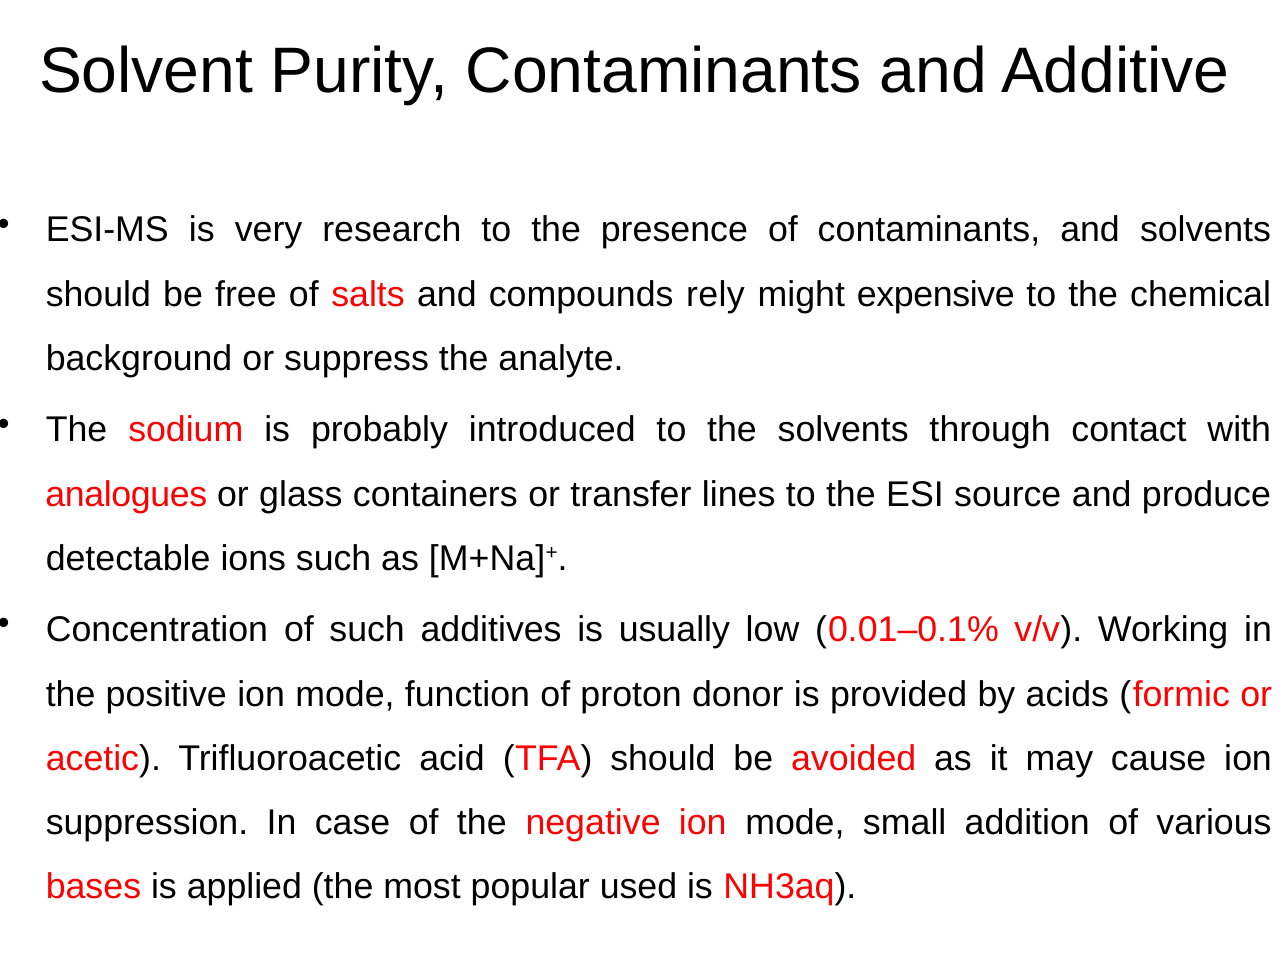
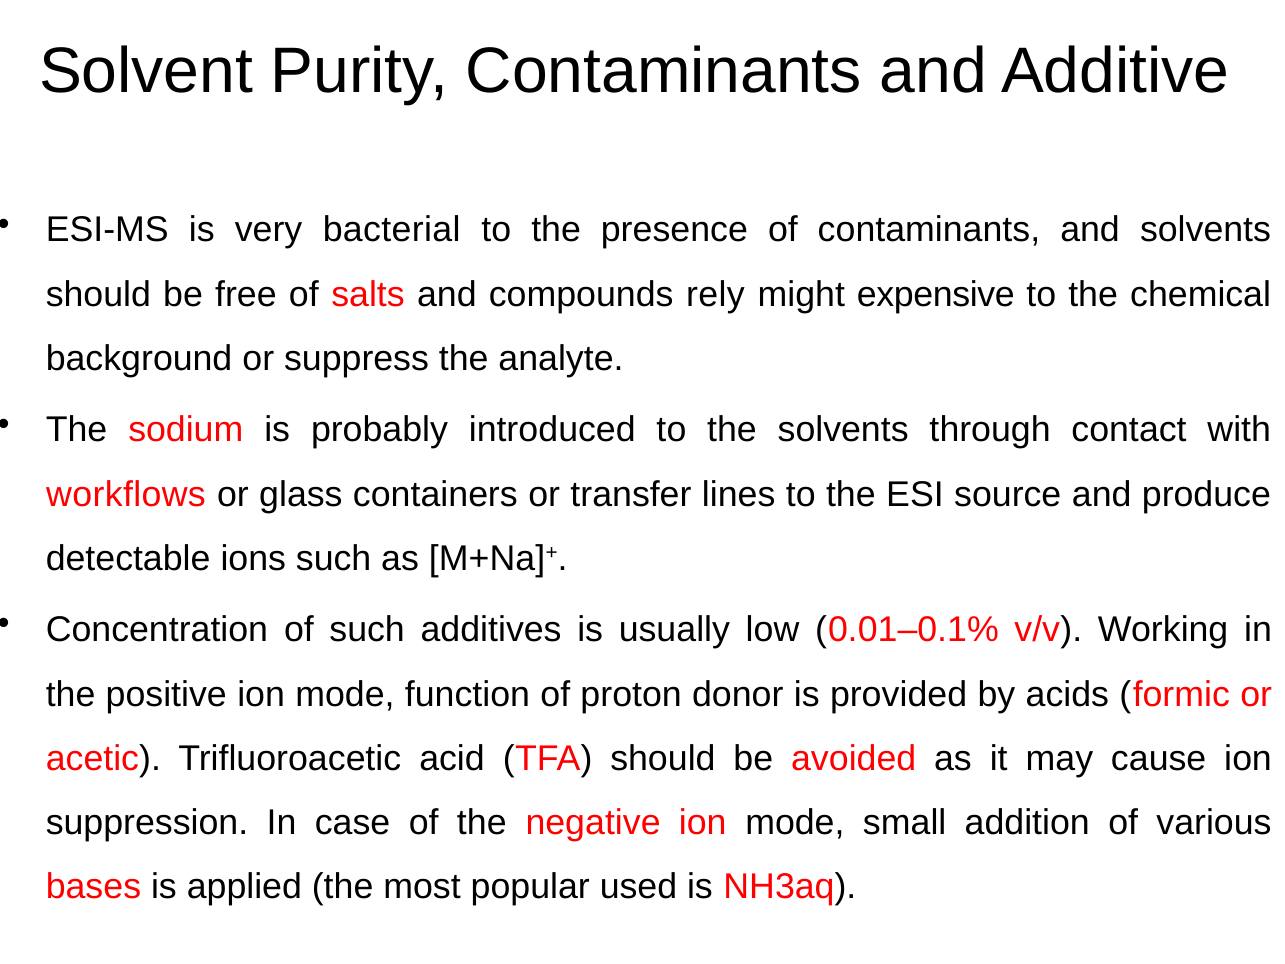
research: research -> bacterial
analogues: analogues -> workflows
